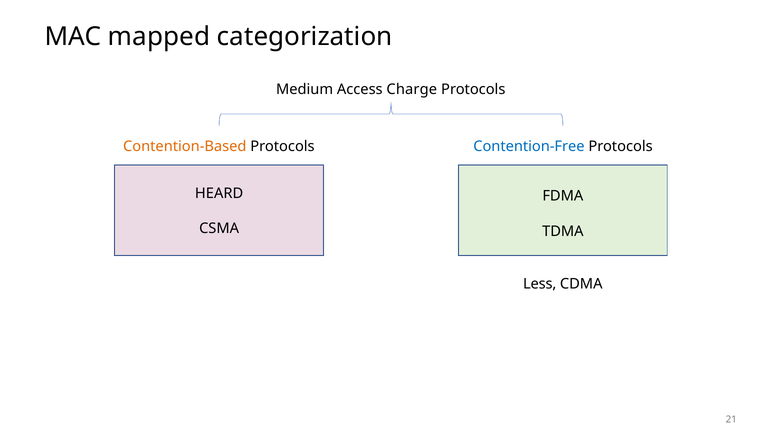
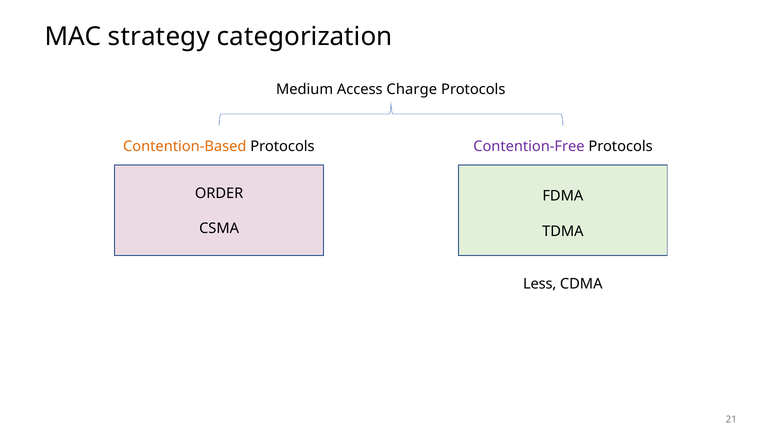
mapped: mapped -> strategy
Contention-Free colour: blue -> purple
HEARD: HEARD -> ORDER
